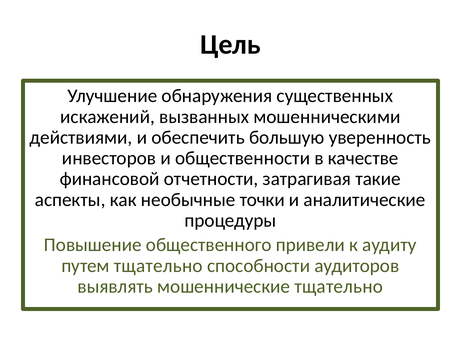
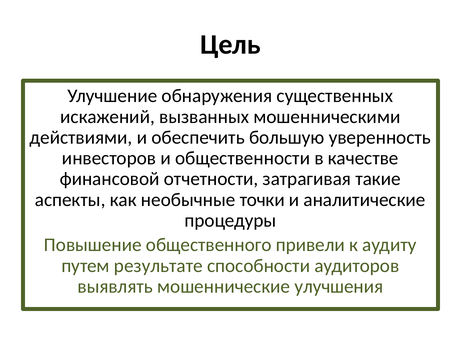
путем тщательно: тщательно -> результате
мошеннические тщательно: тщательно -> улучшения
